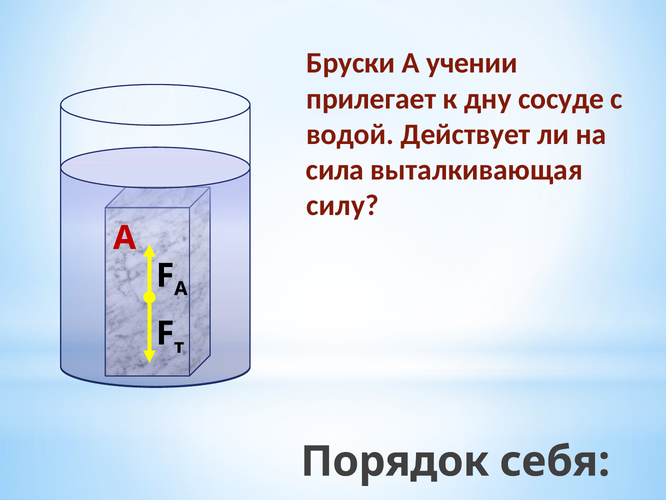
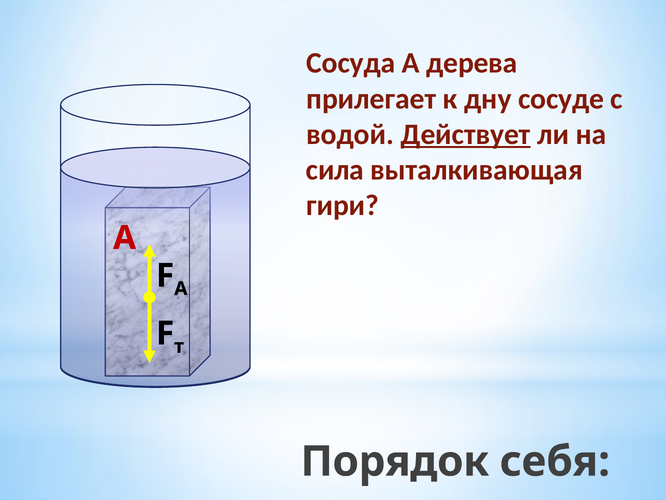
Бруски: Бруски -> Сосуда
учении: учении -> дерева
Действует underline: none -> present
силу: силу -> гири
